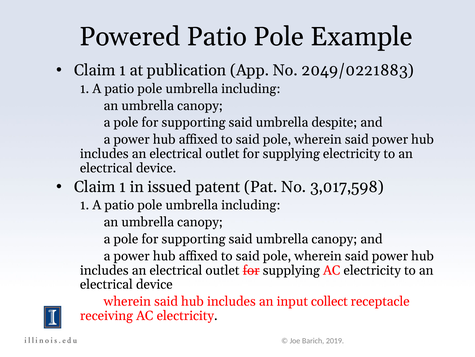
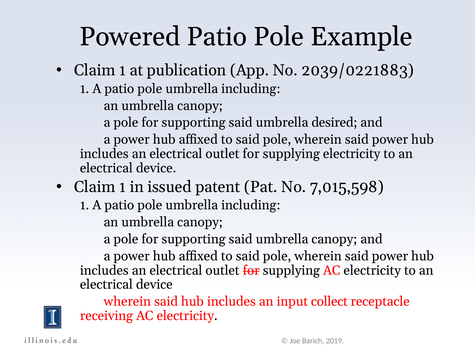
2049/0221883: 2049/0221883 -> 2039/0221883
despite: despite -> desired
3,017,598: 3,017,598 -> 7,015,598
